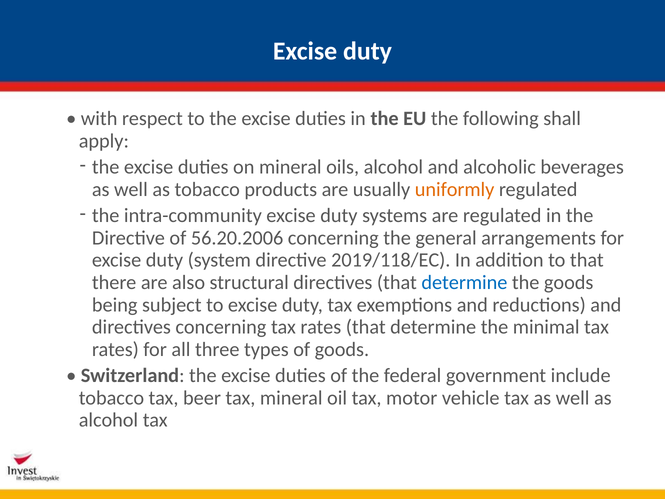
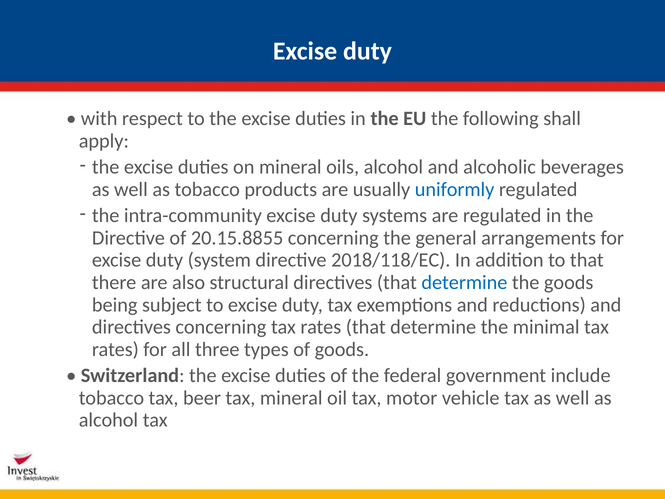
uniformly colour: orange -> blue
56.20.2006: 56.20.2006 -> 20.15.8855
2019/118/EC: 2019/118/EC -> 2018/118/EC
